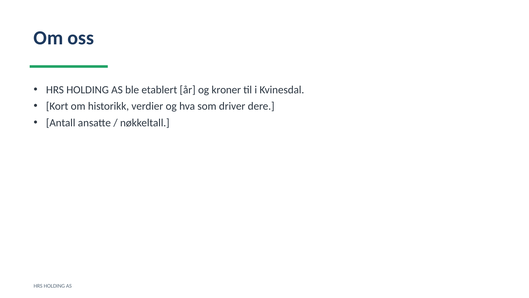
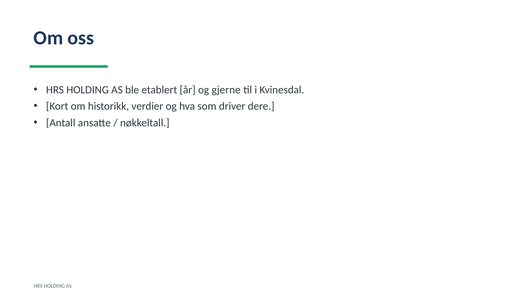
kroner: kroner -> gjerne
